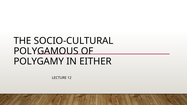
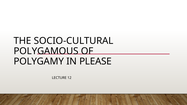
EITHER: EITHER -> PLEASE
